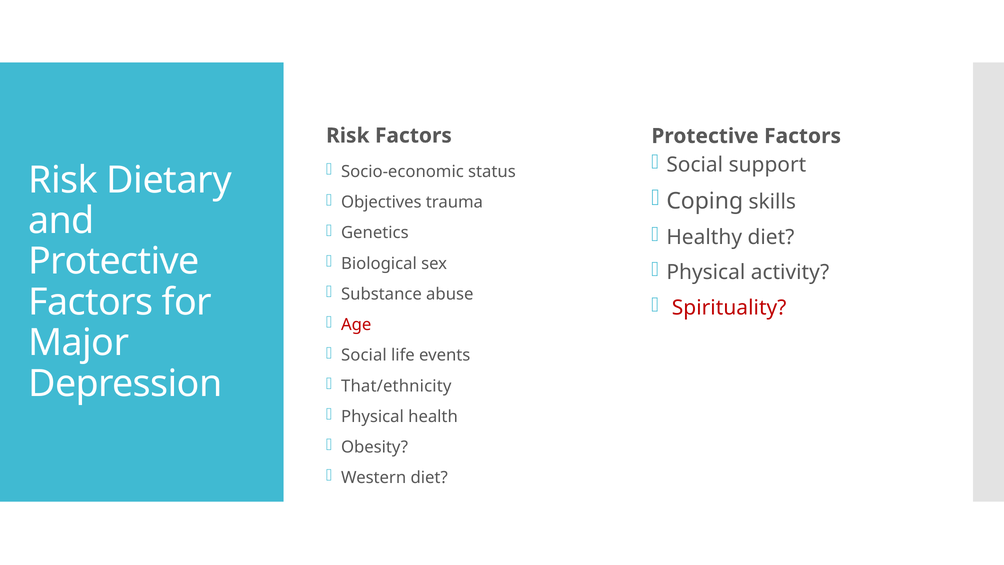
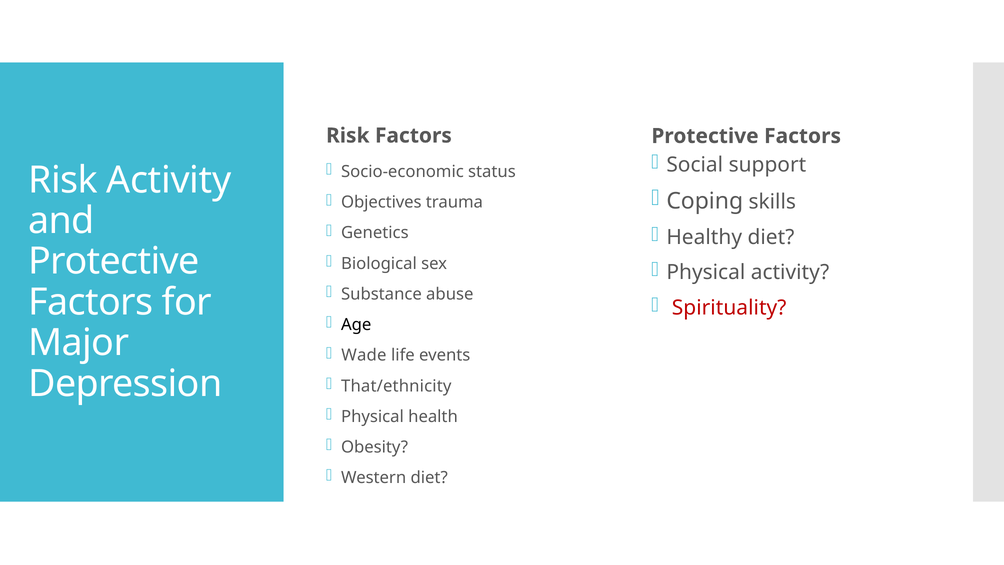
Risk Dietary: Dietary -> Activity
Age colour: red -> black
Social at (364, 355): Social -> Wade
